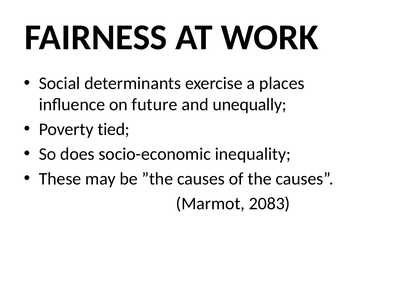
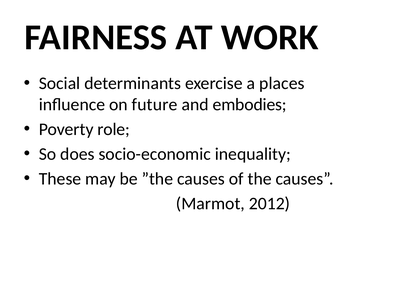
unequally: unequally -> embodies
tied: tied -> role
2083: 2083 -> 2012
